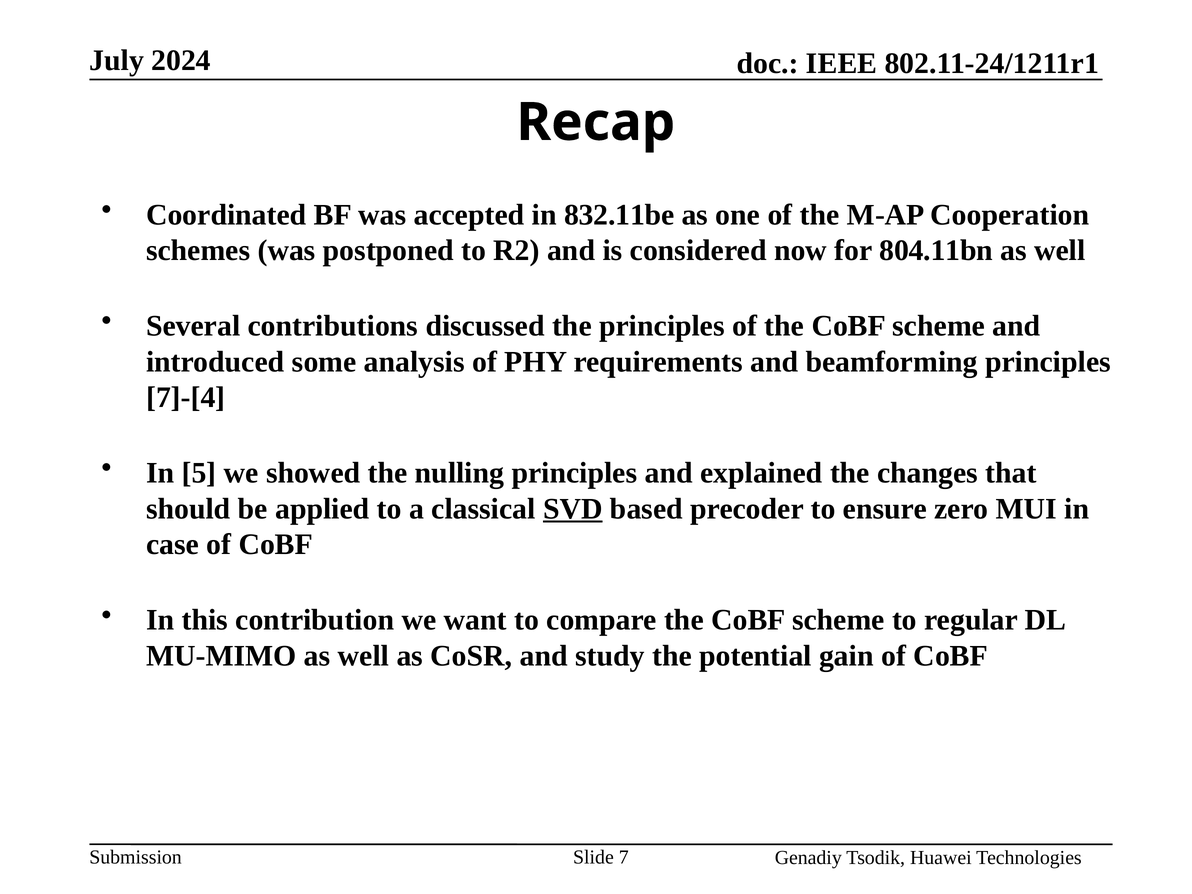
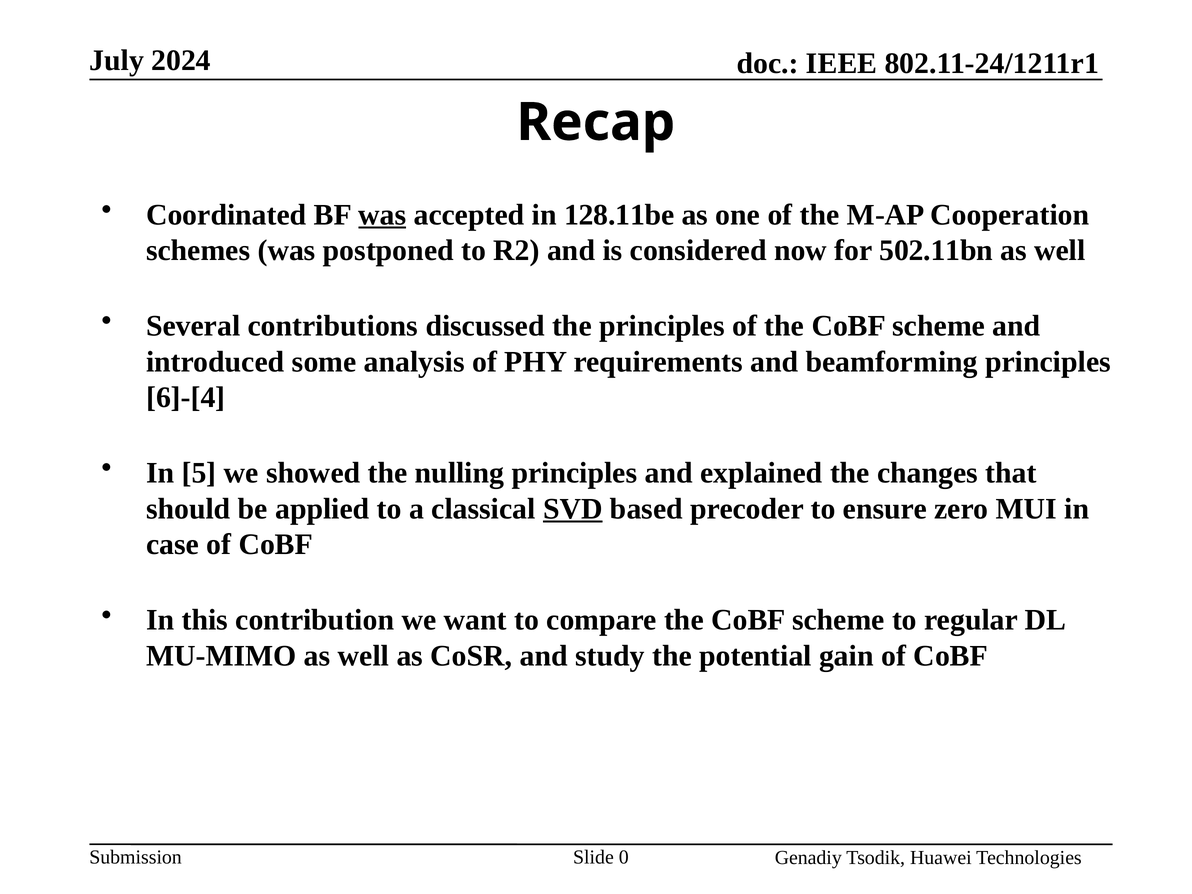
was at (382, 215) underline: none -> present
832.11be: 832.11be -> 128.11be
804.11bn: 804.11bn -> 502.11bn
7]-[4: 7]-[4 -> 6]-[4
7: 7 -> 0
